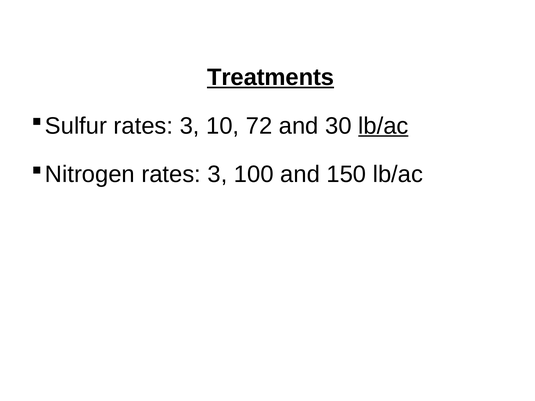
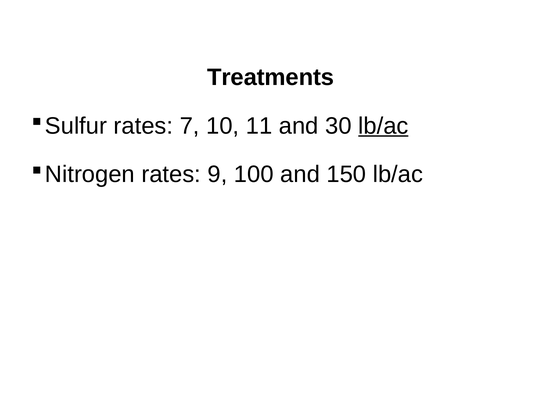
Treatments underline: present -> none
3 at (190, 126): 3 -> 7
72: 72 -> 11
3 at (217, 175): 3 -> 9
